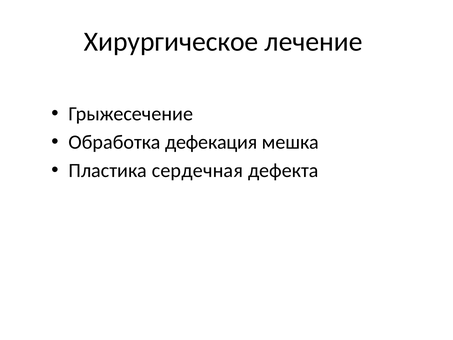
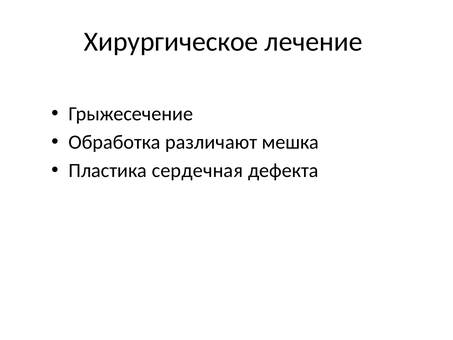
дефекация: дефекация -> различают
